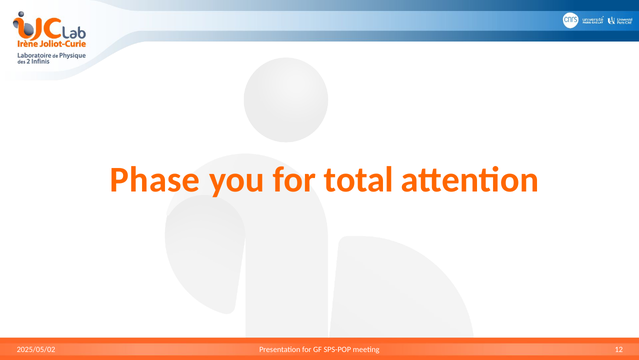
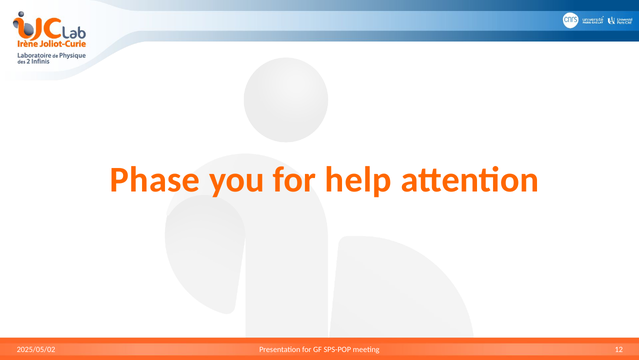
total: total -> help
